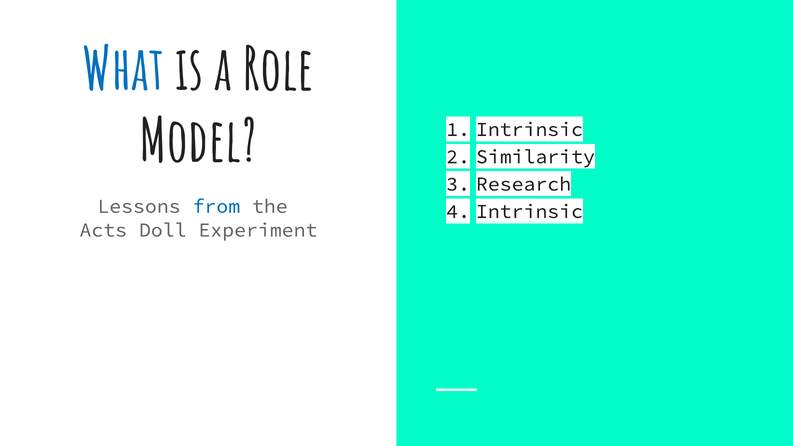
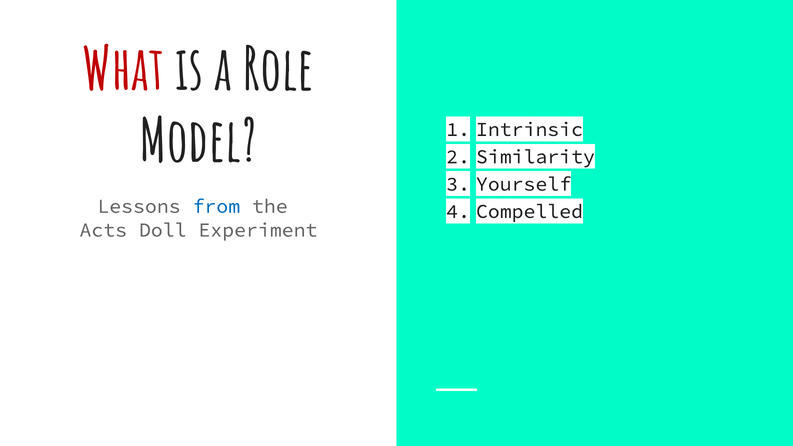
What colour: blue -> red
Research: Research -> Yourself
Intrinsic at (529, 211): Intrinsic -> Compelled
